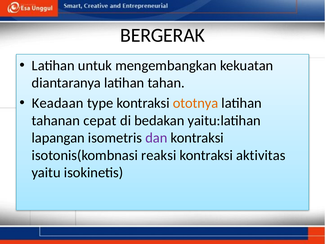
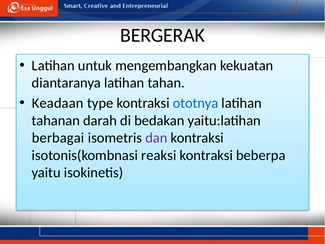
ototnya colour: orange -> blue
cepat: cepat -> darah
lapangan: lapangan -> berbagai
aktivitas: aktivitas -> beberpa
